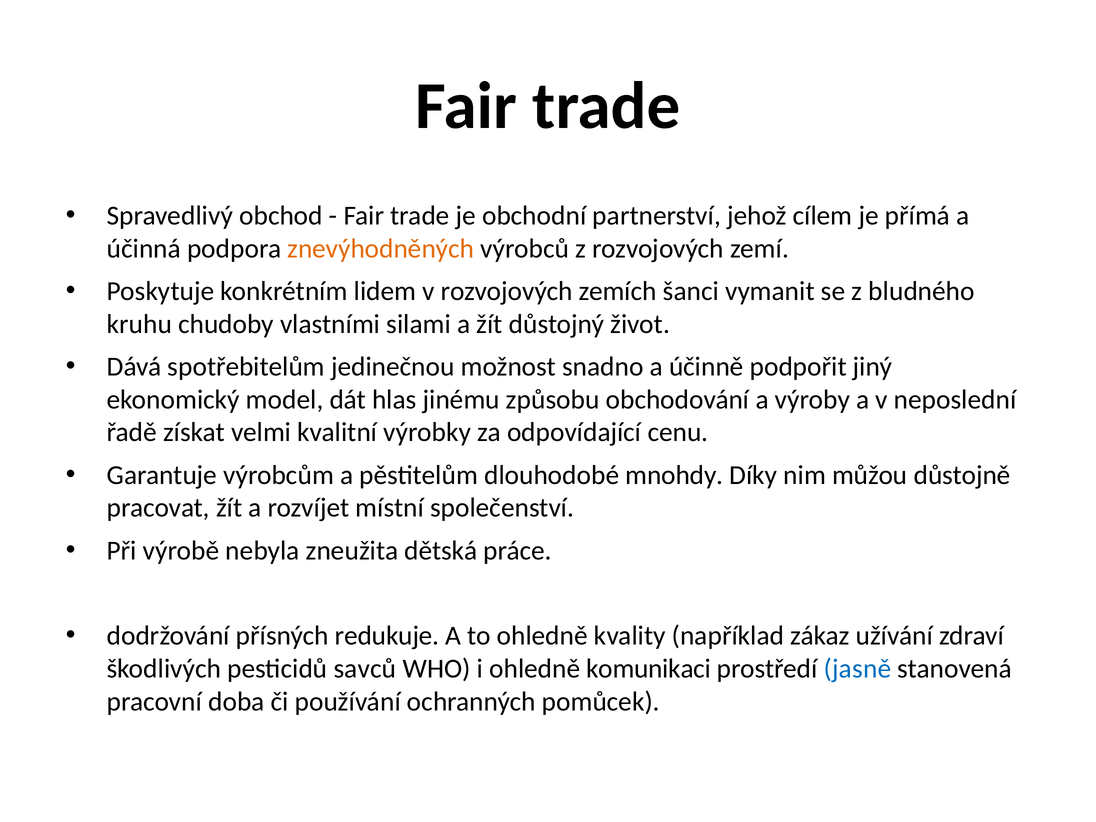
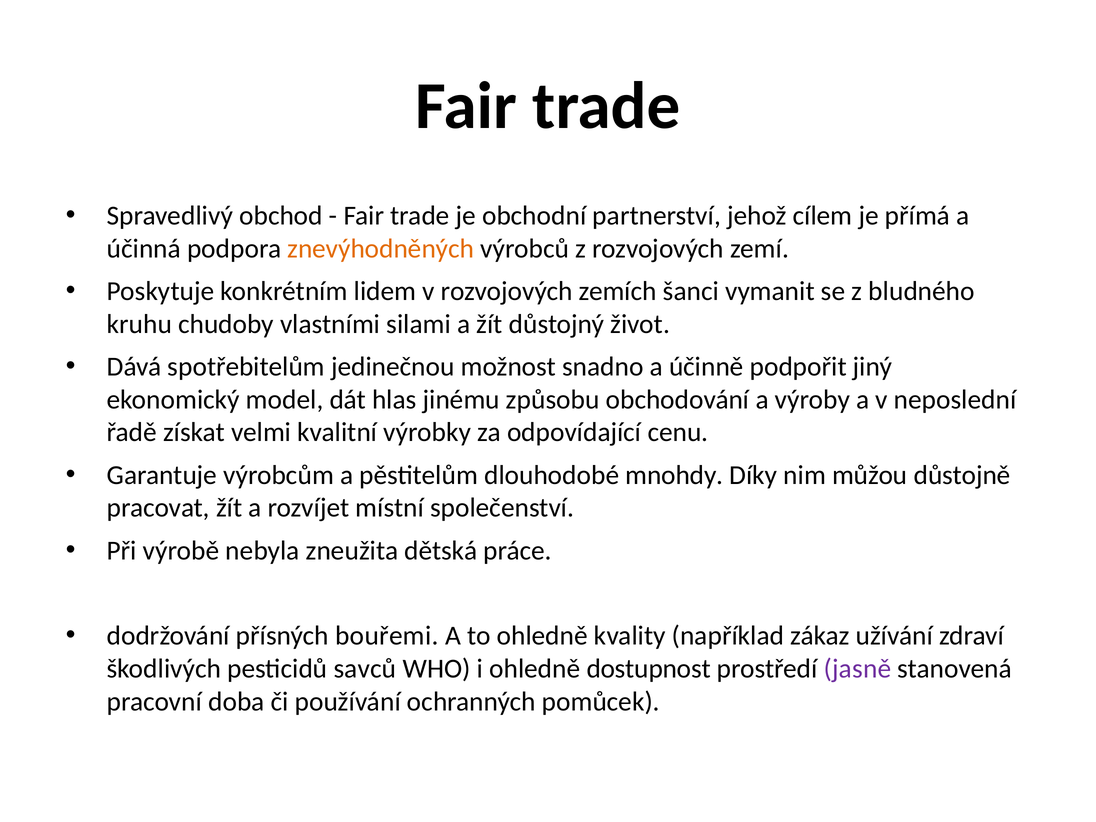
redukuje: redukuje -> bouřemi
komunikaci: komunikaci -> dostupnost
jasně colour: blue -> purple
